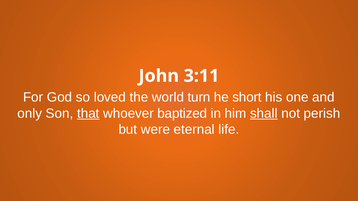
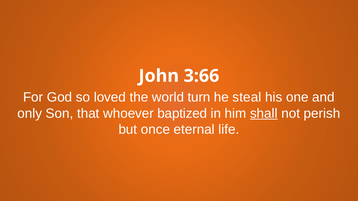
3:11: 3:11 -> 3:66
short: short -> steal
that underline: present -> none
were: were -> once
